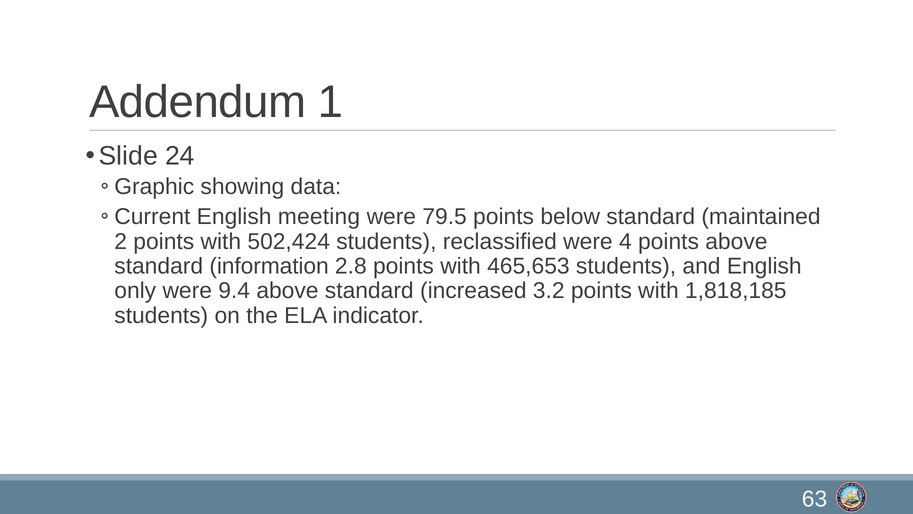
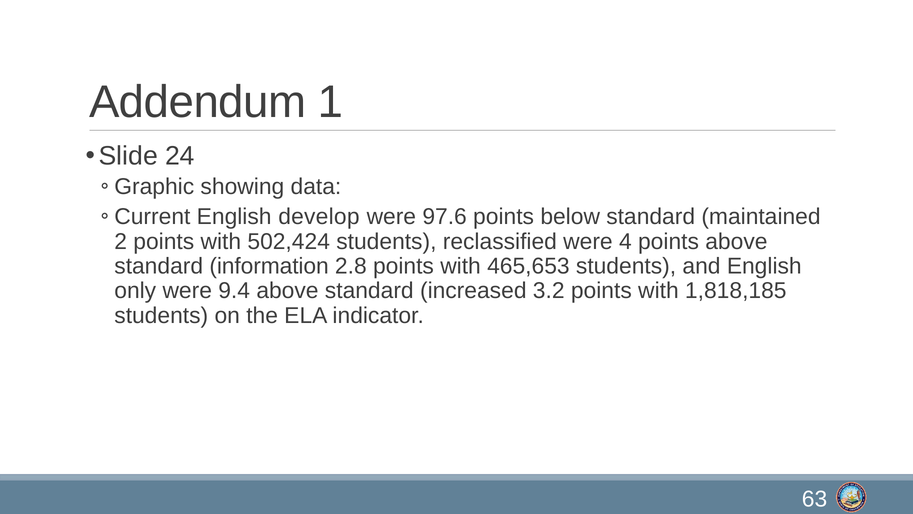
meeting: meeting -> develop
79.5: 79.5 -> 97.6
